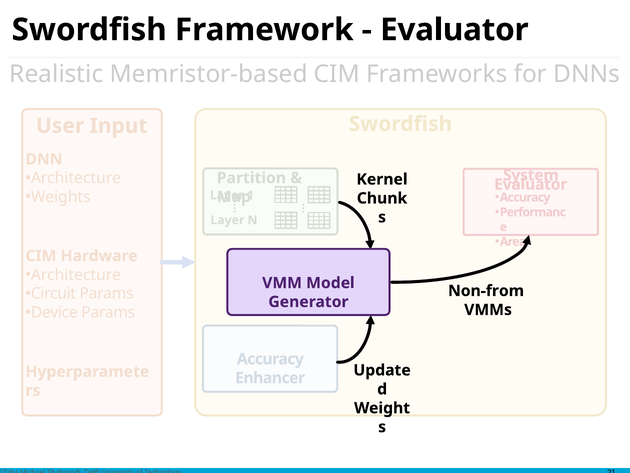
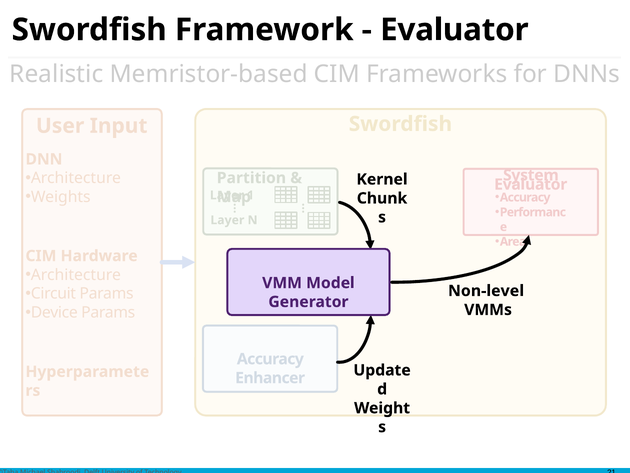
Non-from: Non-from -> Non-level
